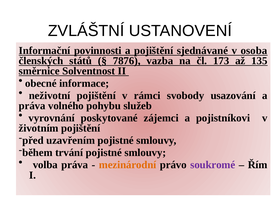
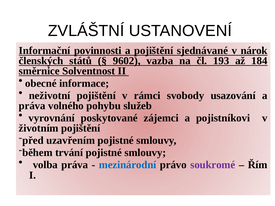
osoba: osoba -> nárok
7876: 7876 -> 9602
173: 173 -> 193
135: 135 -> 184
mezinárodní colour: orange -> blue
